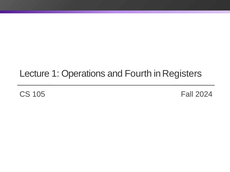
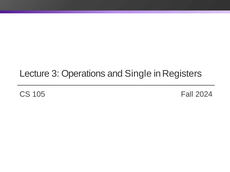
1: 1 -> 3
Fourth: Fourth -> Single
